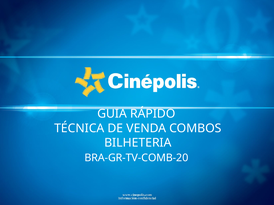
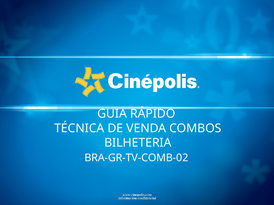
BRA-GR-TV-COMB-20: BRA-GR-TV-COMB-20 -> BRA-GR-TV-COMB-02
